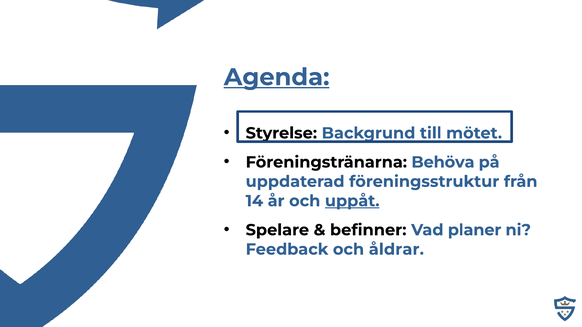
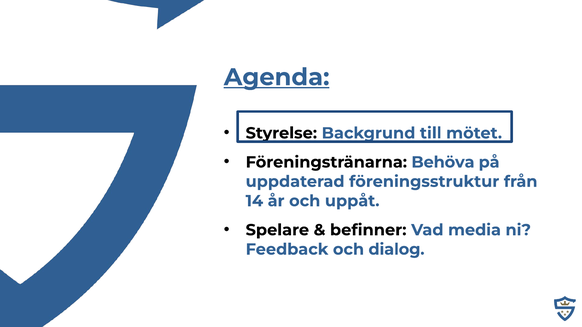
uppåt underline: present -> none
planer: planer -> media
åldrar: åldrar -> dialog
